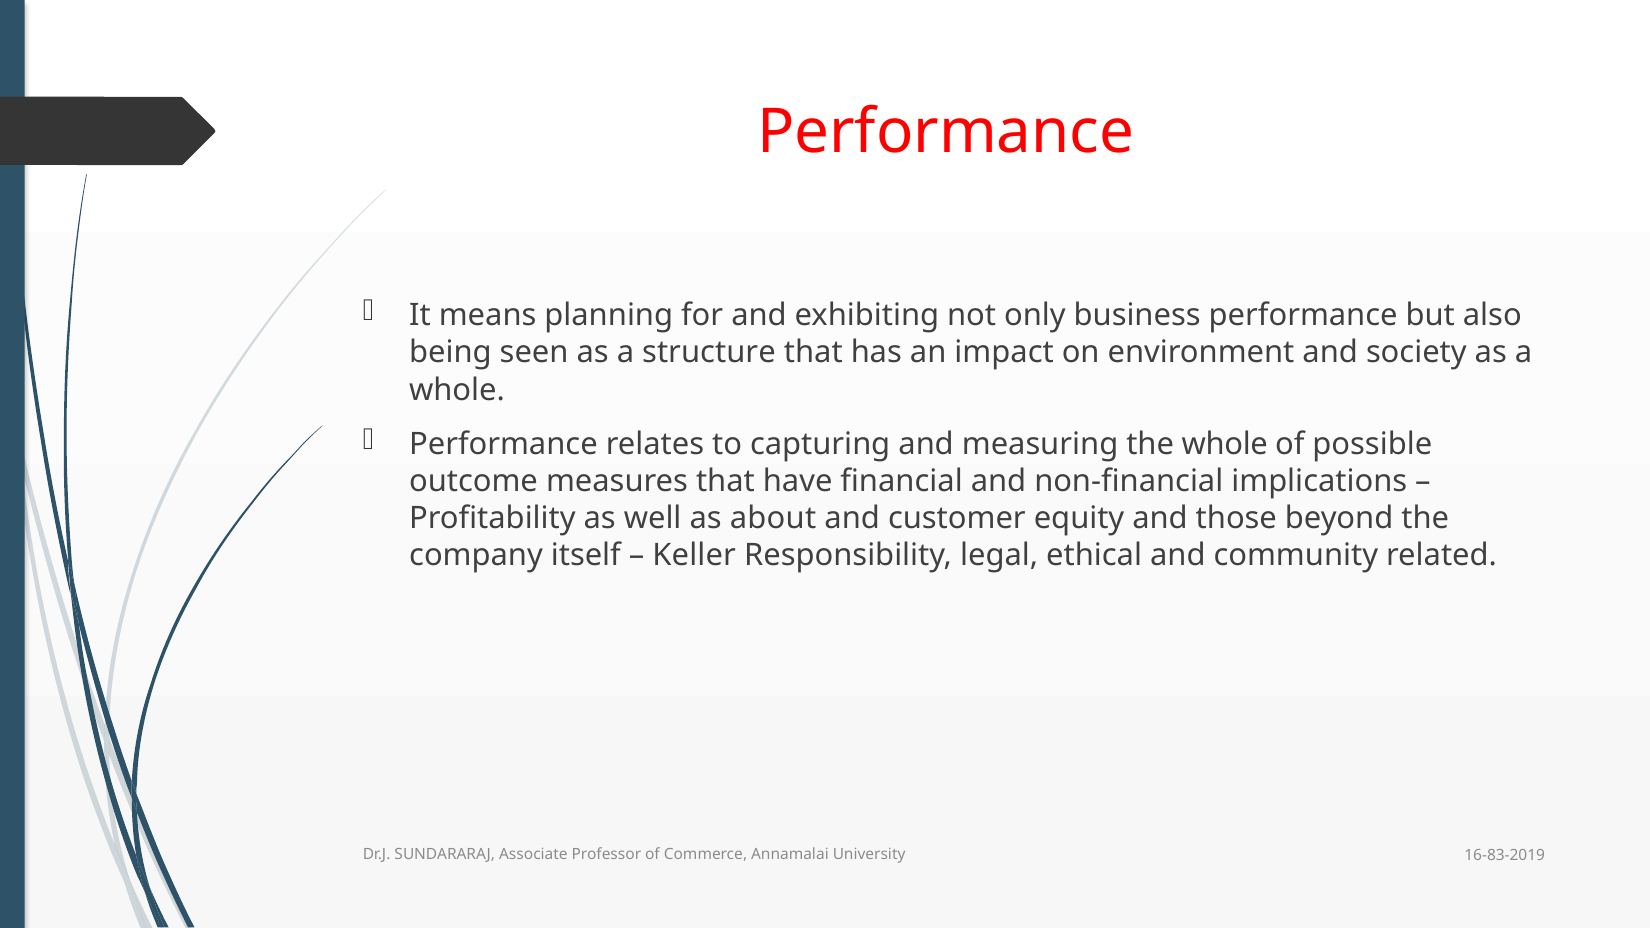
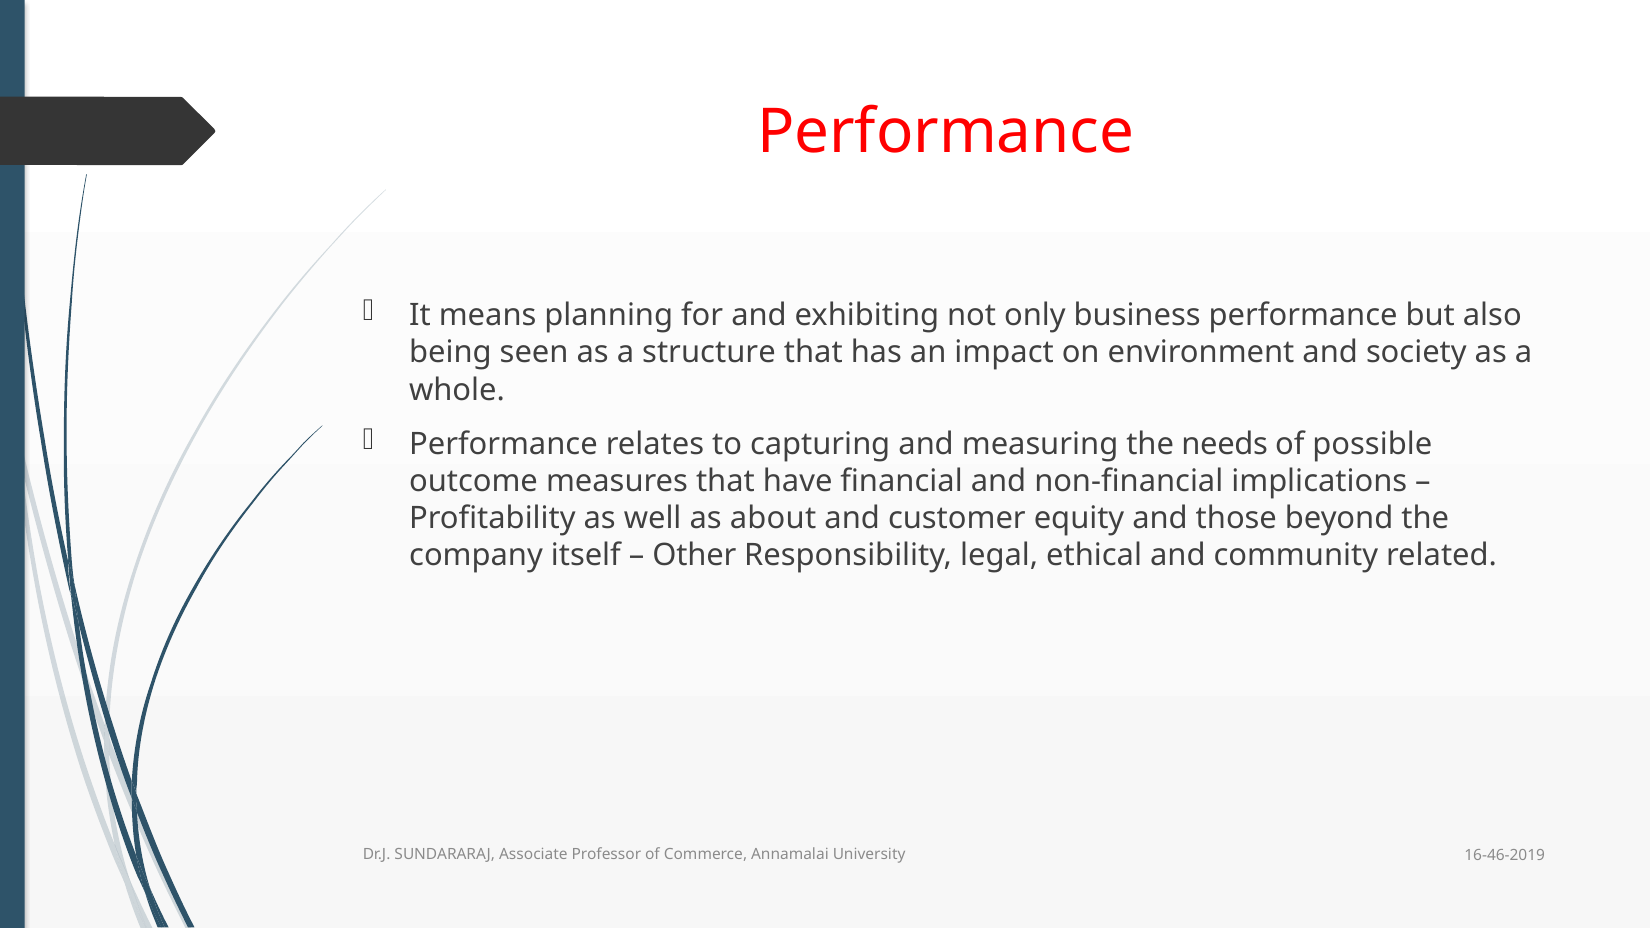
the whole: whole -> needs
Keller: Keller -> Other
16-83-2019: 16-83-2019 -> 16-46-2019
